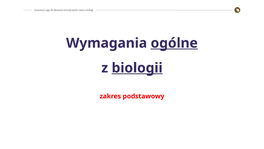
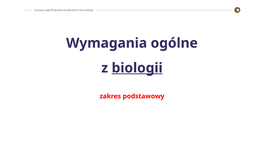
ogólne underline: present -> none
